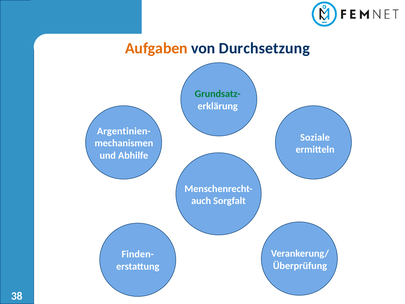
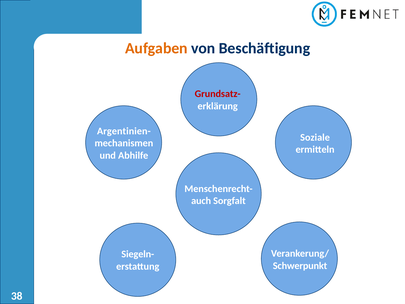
Durchsetzung: Durchsetzung -> Beschäftigung
Grundsatz- colour: green -> red
Finden-: Finden- -> Siegeln-
Überprüfung: Überprüfung -> Schwerpunkt
